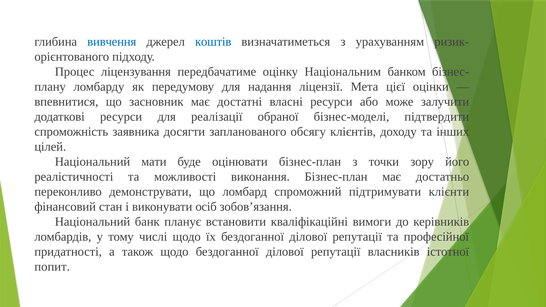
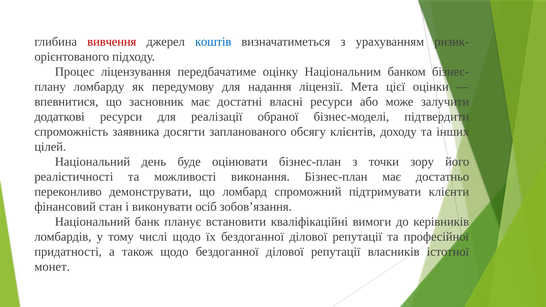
вивчення colour: blue -> red
мати: мати -> день
попит: попит -> монет
